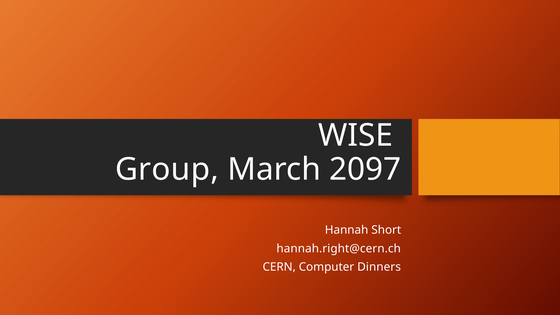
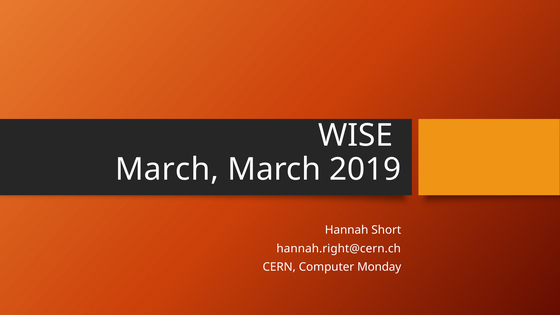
Group at (167, 169): Group -> March
2097: 2097 -> 2019
Dinners: Dinners -> Monday
